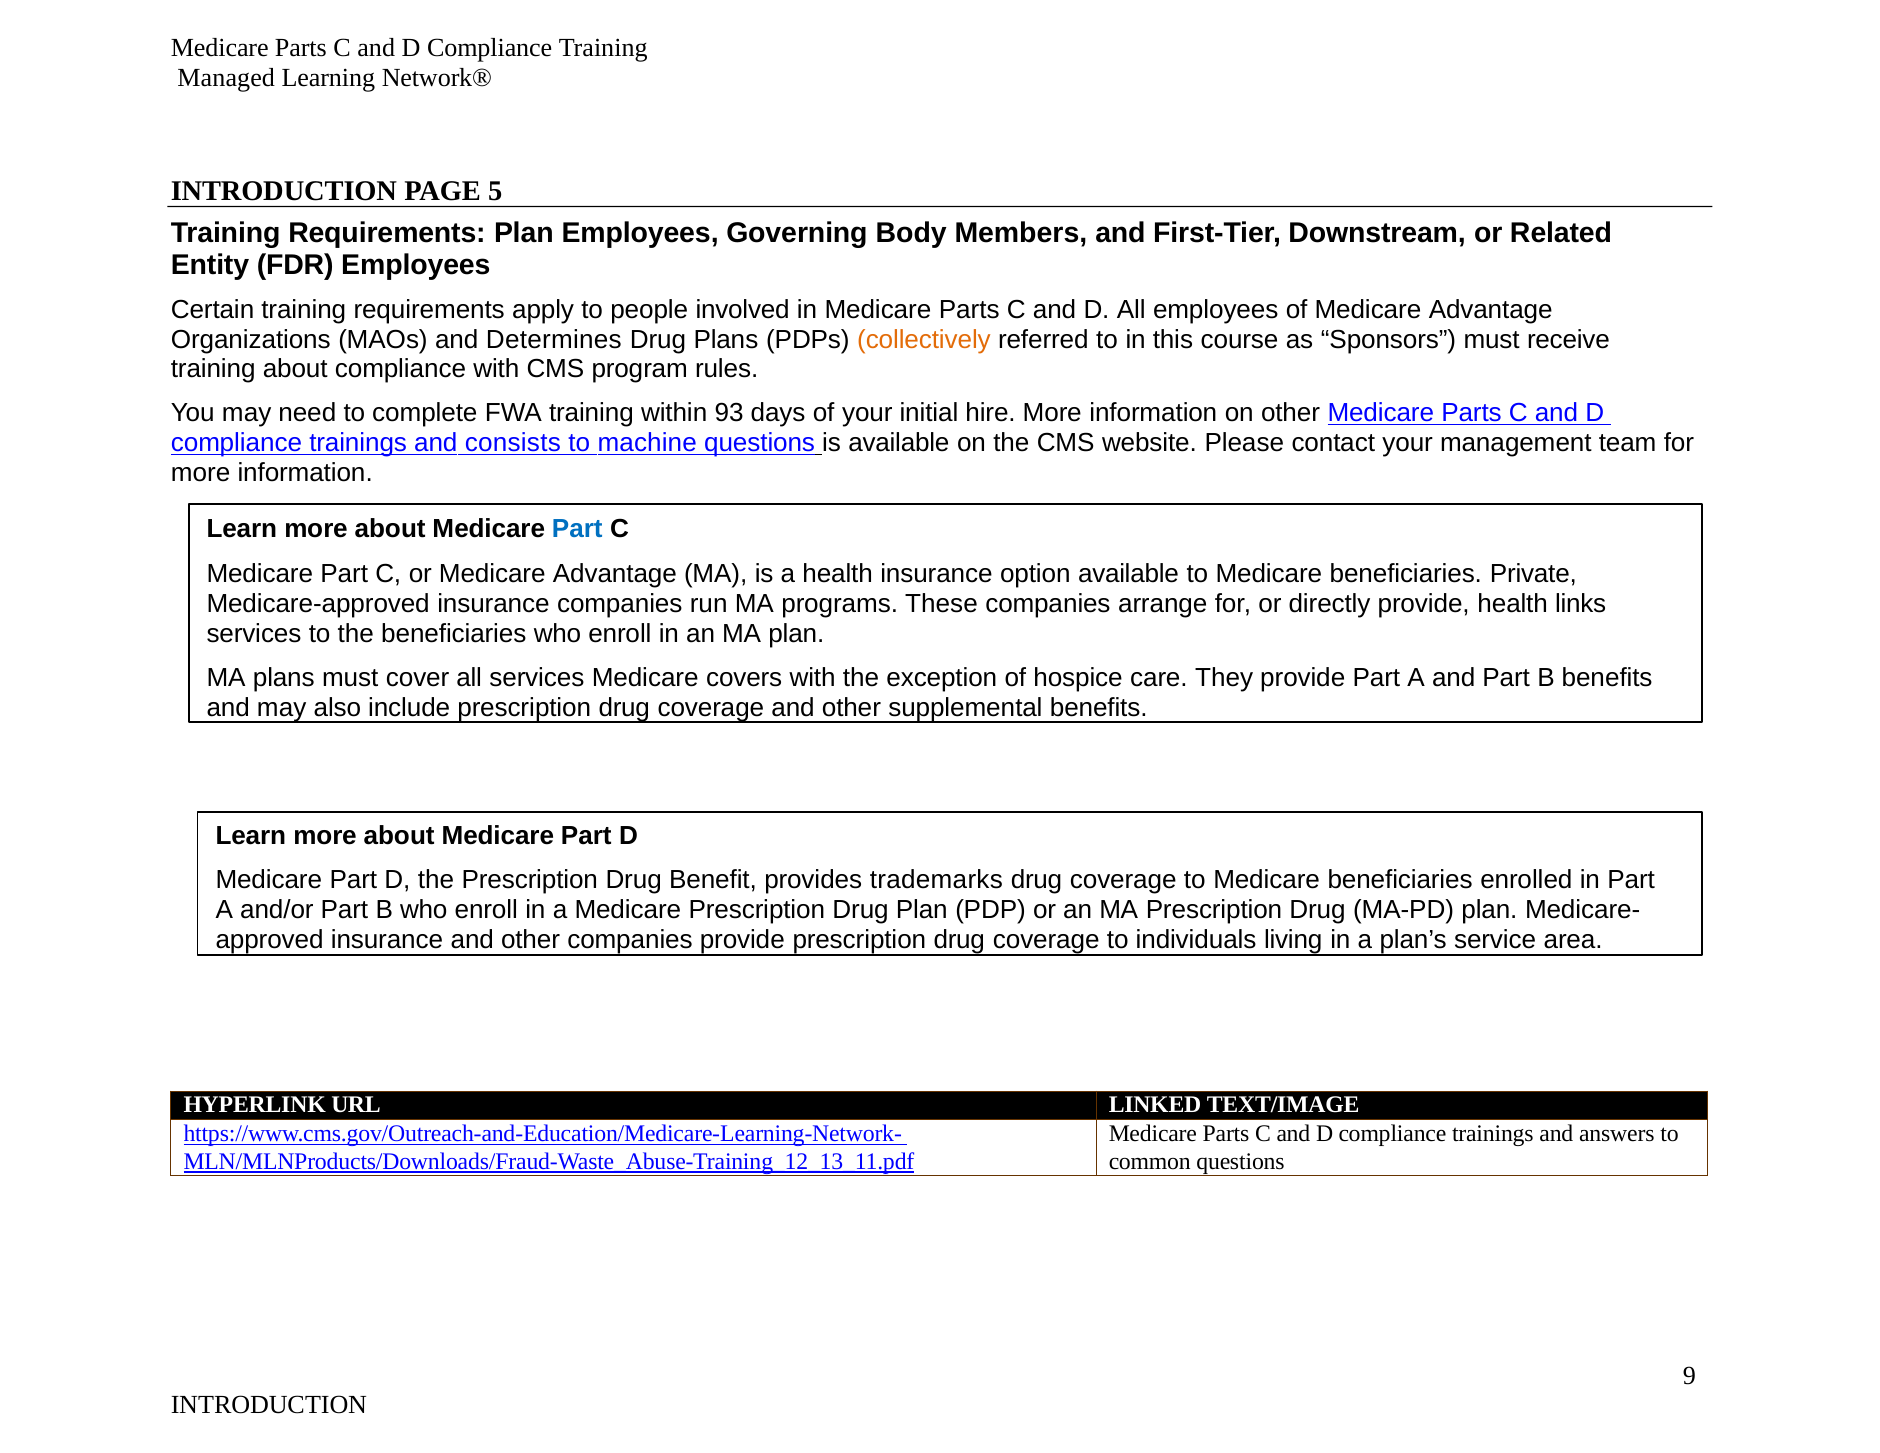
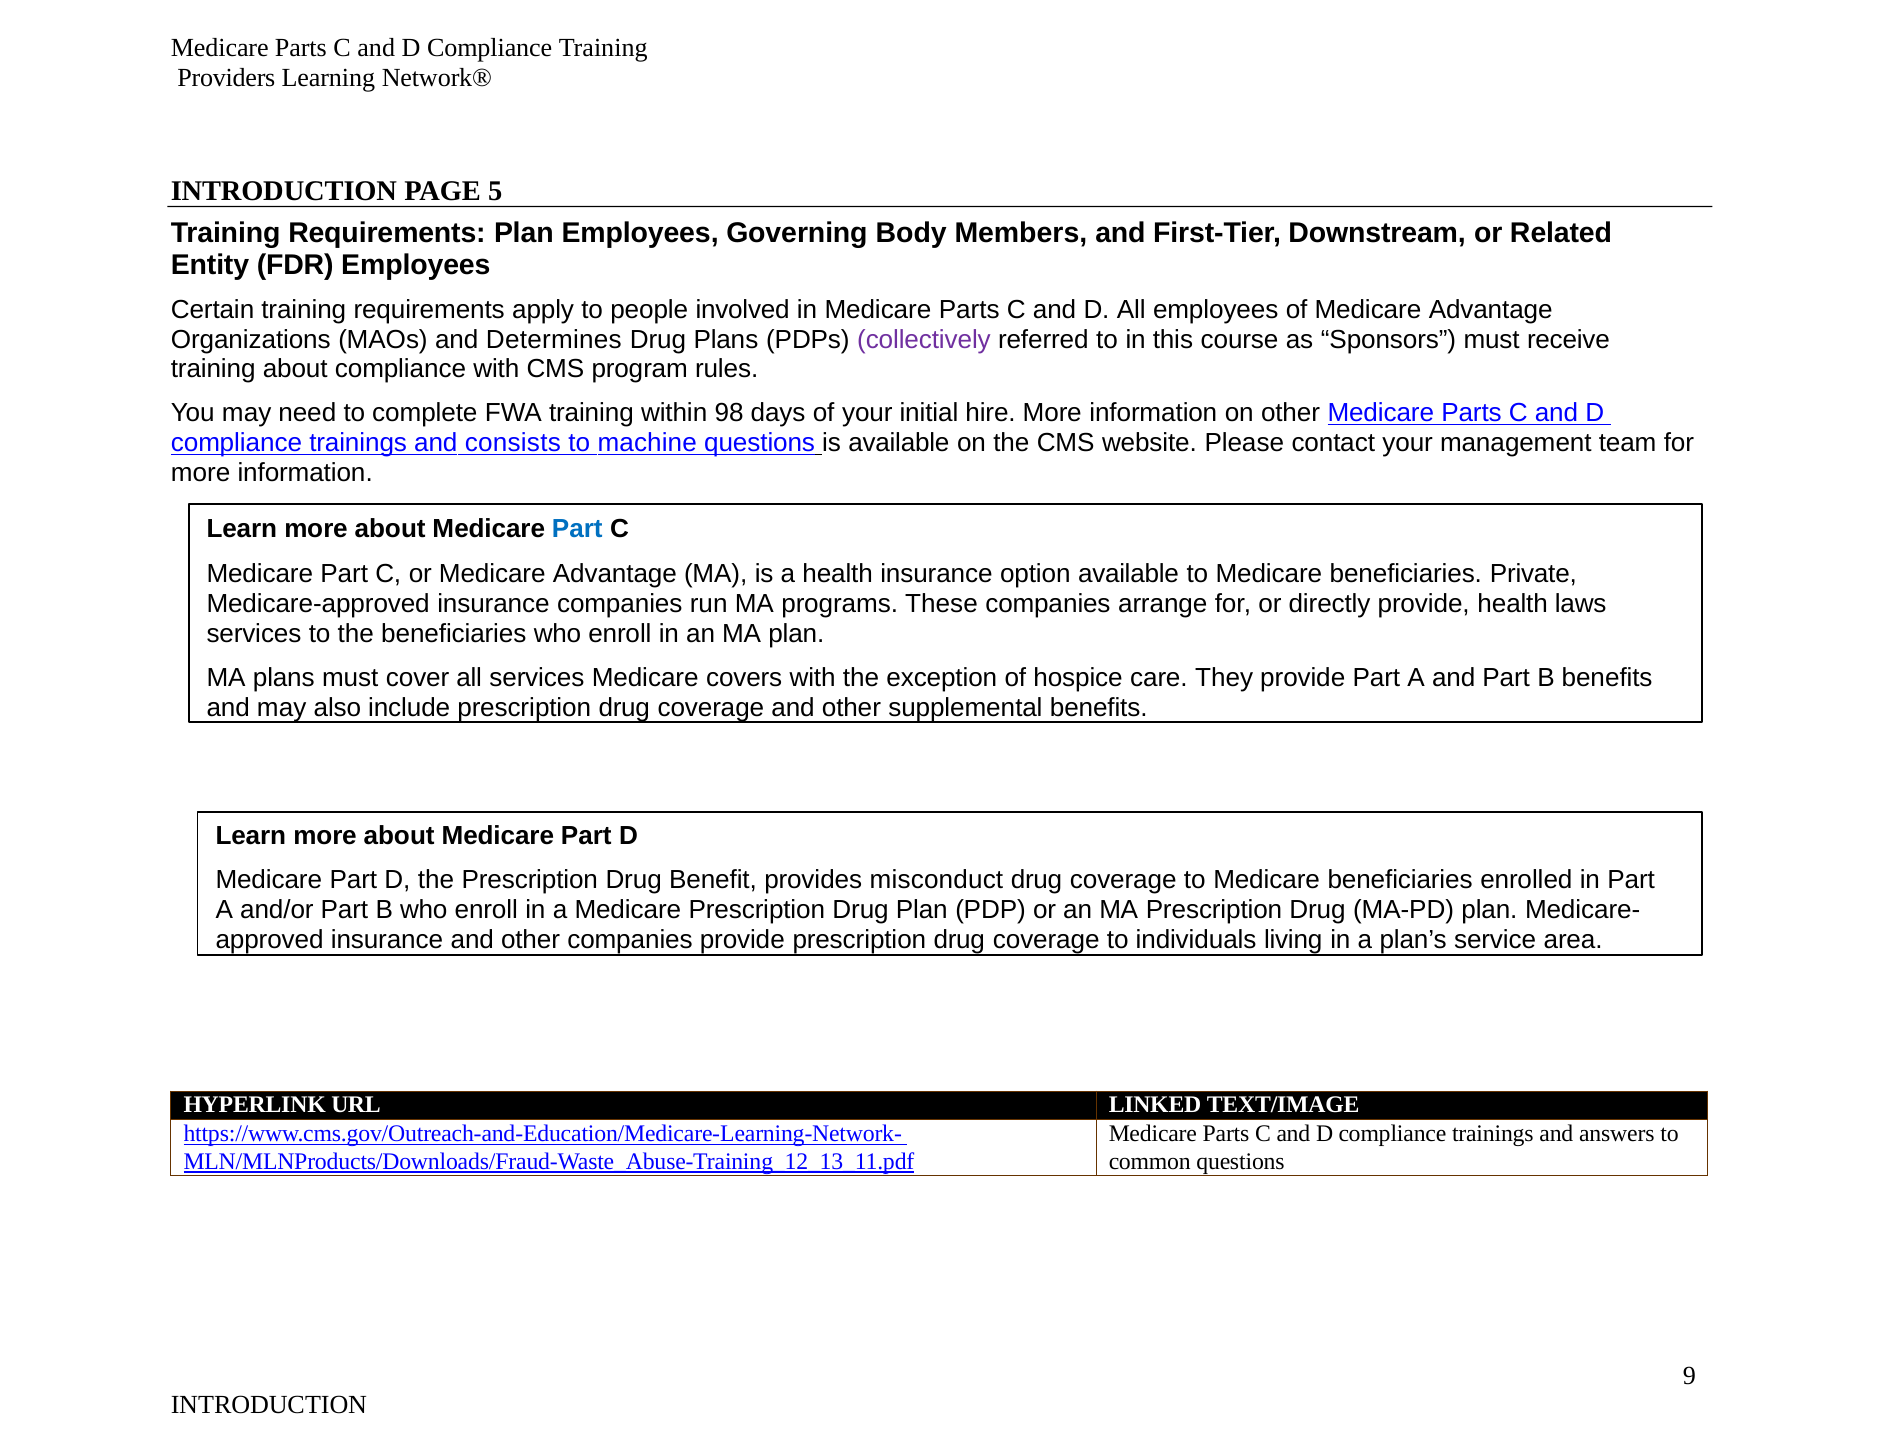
Managed: Managed -> Providers
collectively colour: orange -> purple
93: 93 -> 98
links: links -> laws
trademarks: trademarks -> misconduct
